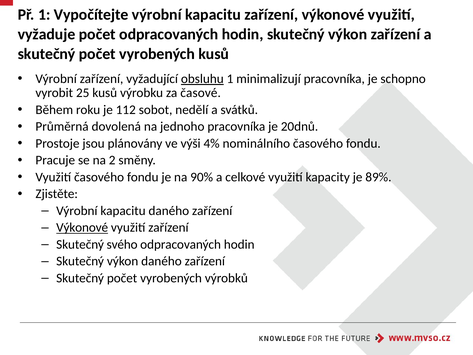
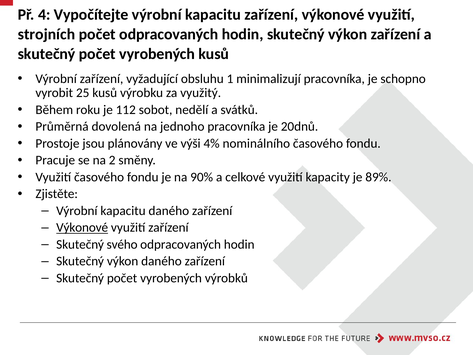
Př 1: 1 -> 4
vyžaduje: vyžaduje -> strojních
obsluhu underline: present -> none
časové: časové -> využitý
